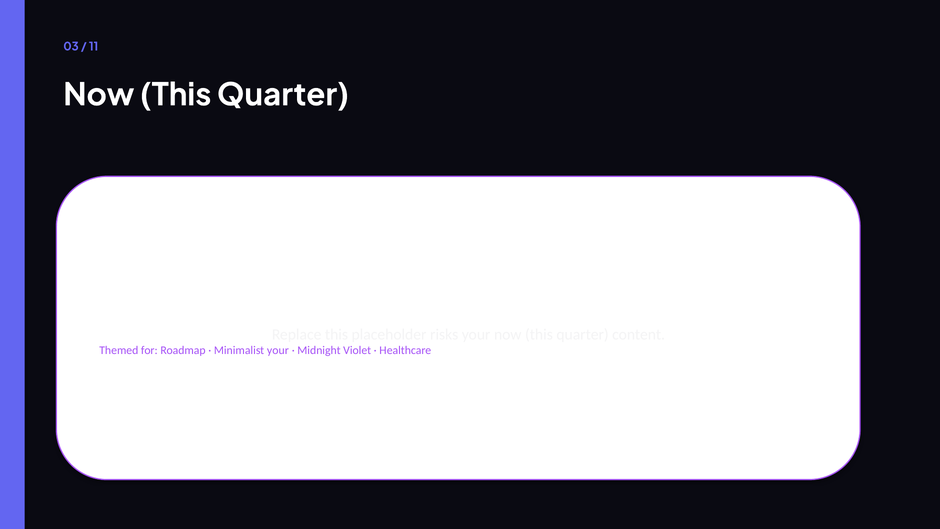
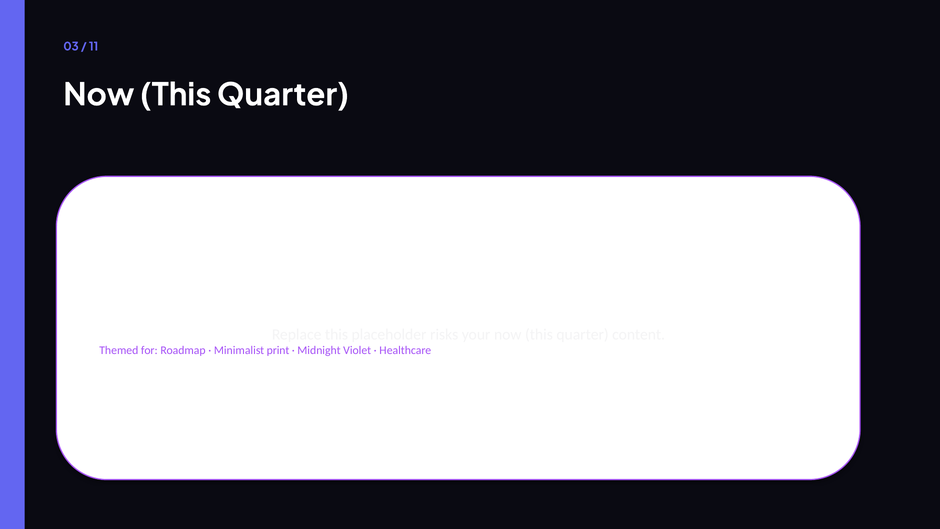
Minimalist your: your -> print
